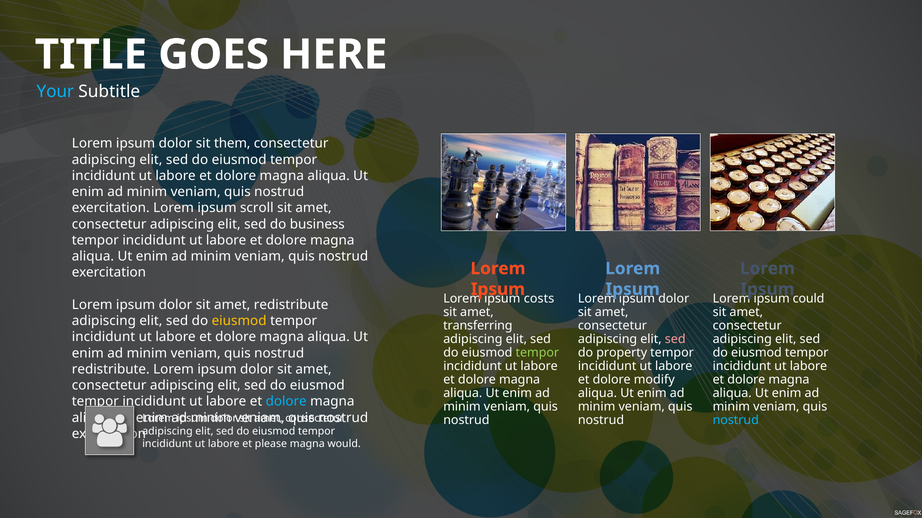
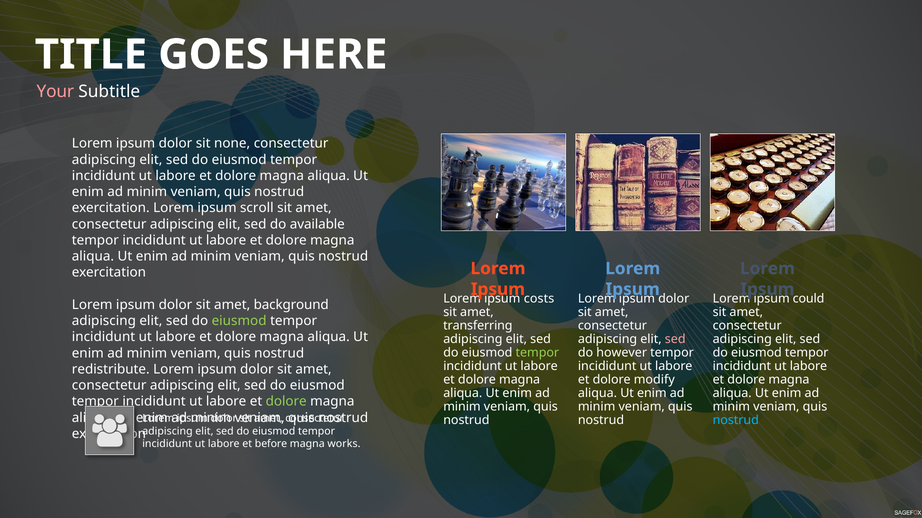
Your colour: light blue -> pink
them: them -> none
business: business -> available
amet redistribute: redistribute -> background
eiusmod at (239, 321) colour: yellow -> light green
property: property -> however
dolore at (286, 402) colour: light blue -> light green
please: please -> before
would: would -> works
